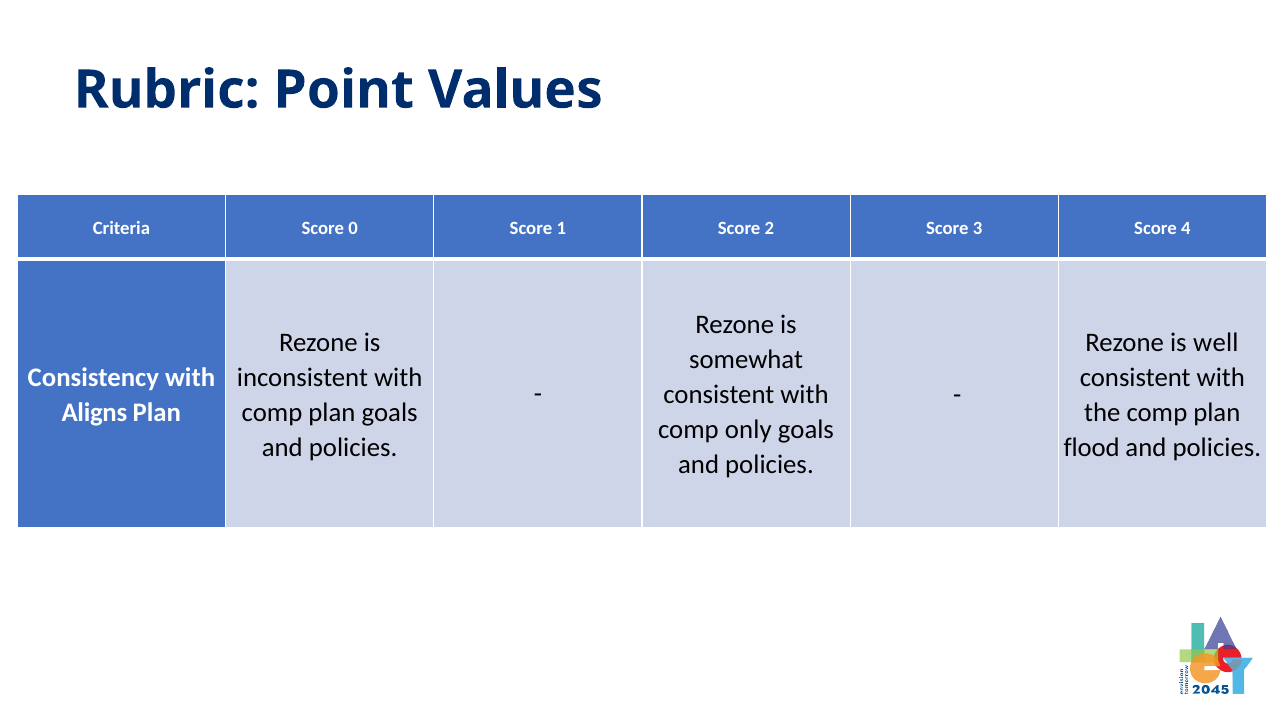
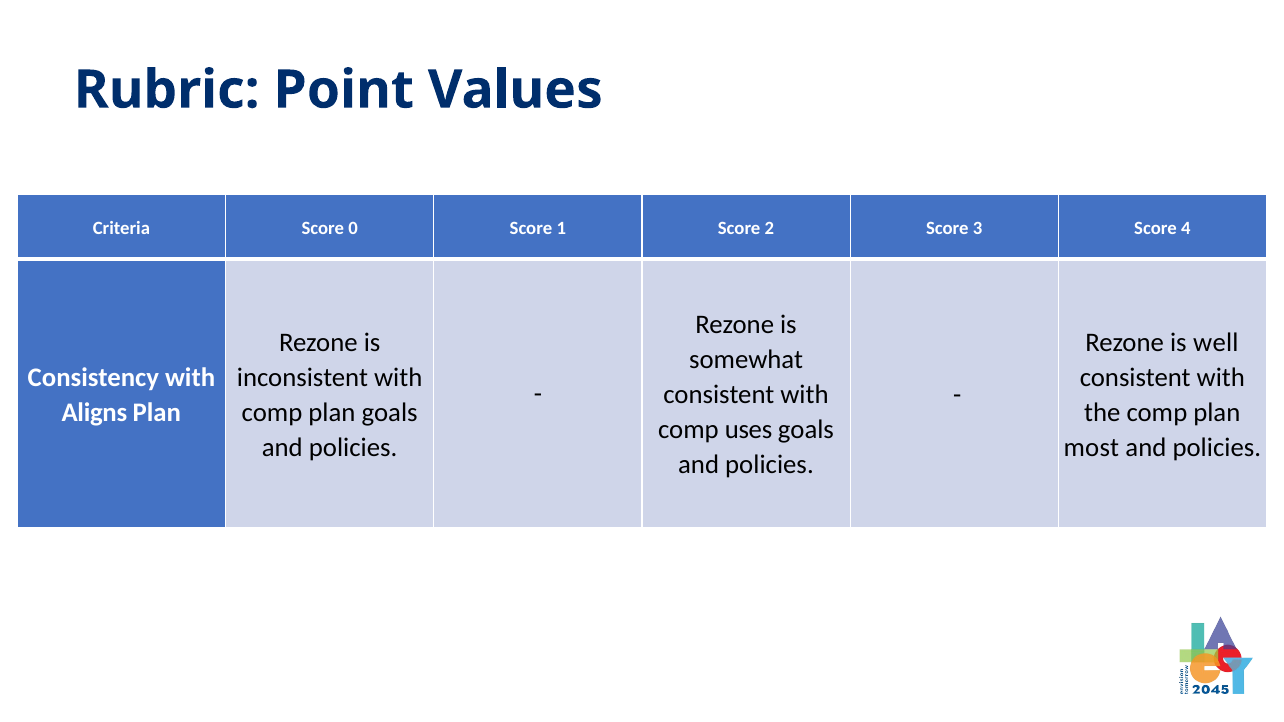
only: only -> uses
flood: flood -> most
